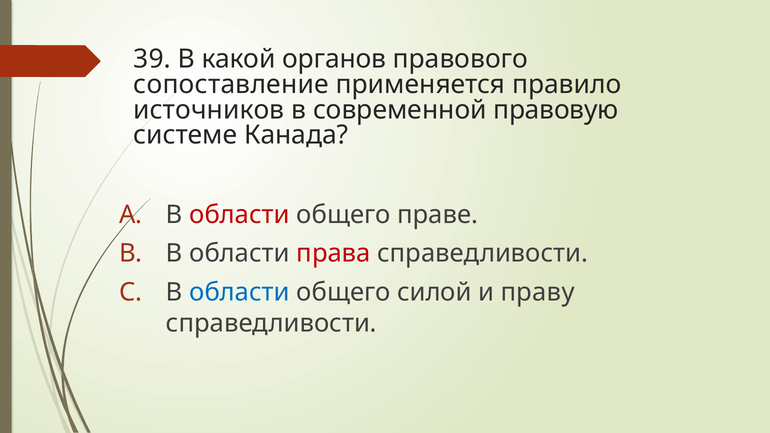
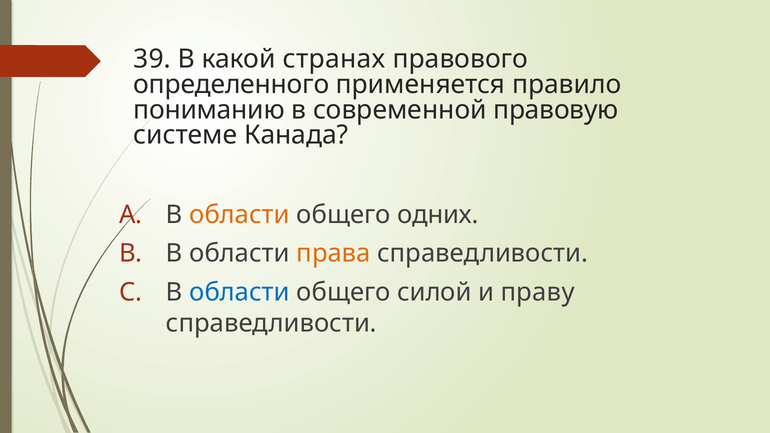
органов: органов -> странах
сопоставление: сопоставление -> определенного
источников: источников -> пониманию
области at (239, 215) colour: red -> orange
праве: праве -> одних
права colour: red -> orange
